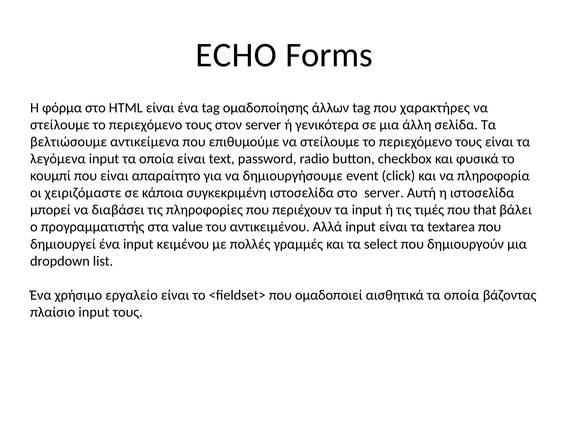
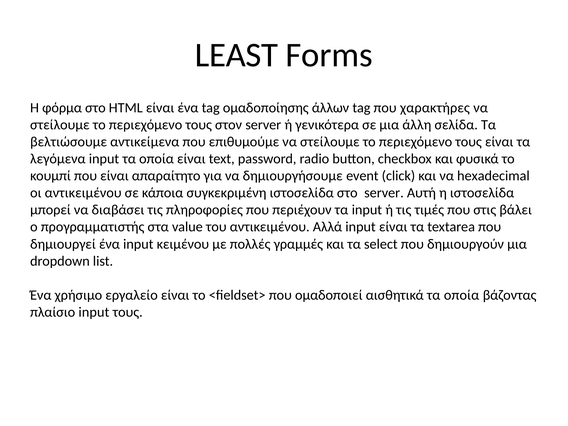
ECHO: ECHO -> LEAST
πληροφορία: πληροφορία -> hexadecimal
οι χειριζόμαστε: χειριζόμαστε -> αντικειμένου
that: that -> στις
